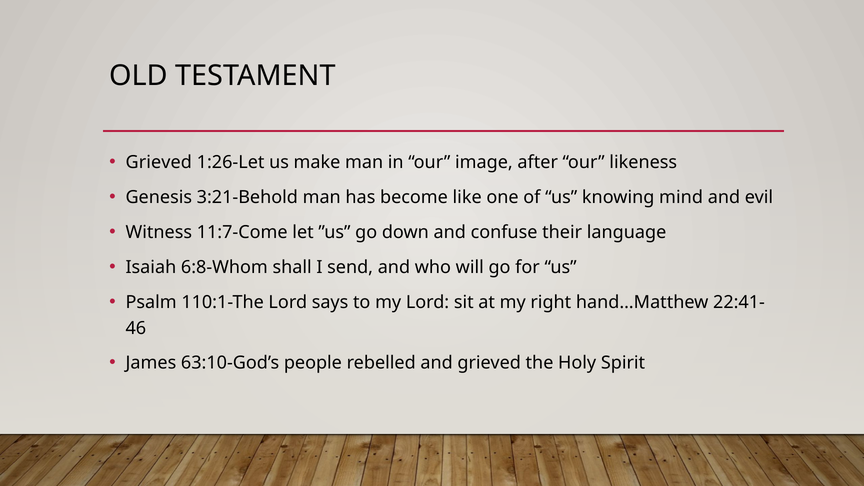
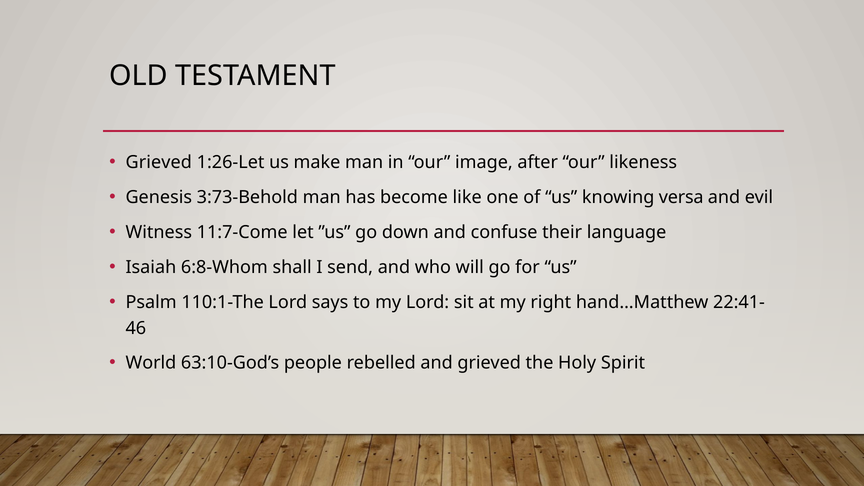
3:21-Behold: 3:21-Behold -> 3:73-Behold
mind: mind -> versa
James: James -> World
